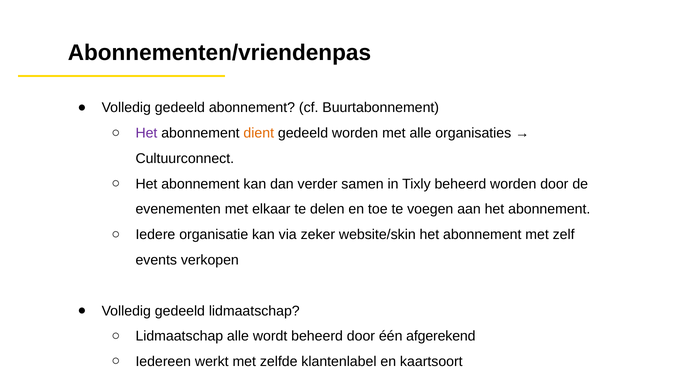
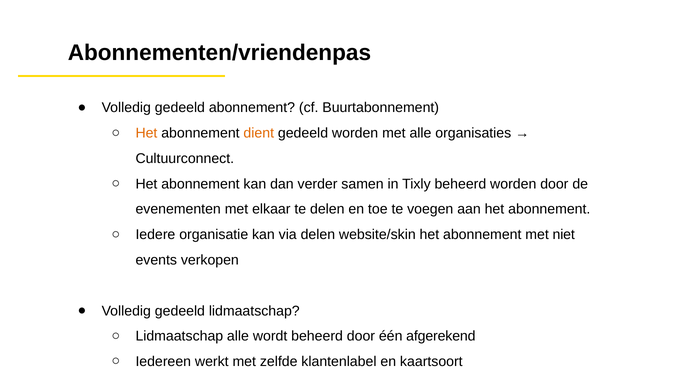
Het at (146, 133) colour: purple -> orange
via zeker: zeker -> delen
zelf: zelf -> niet
